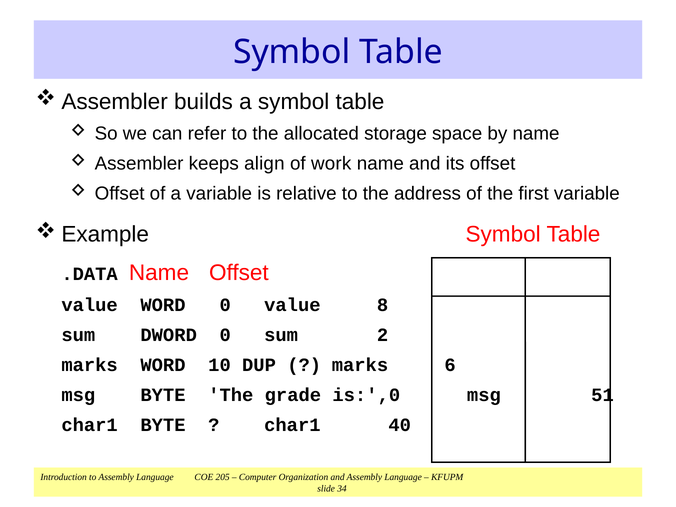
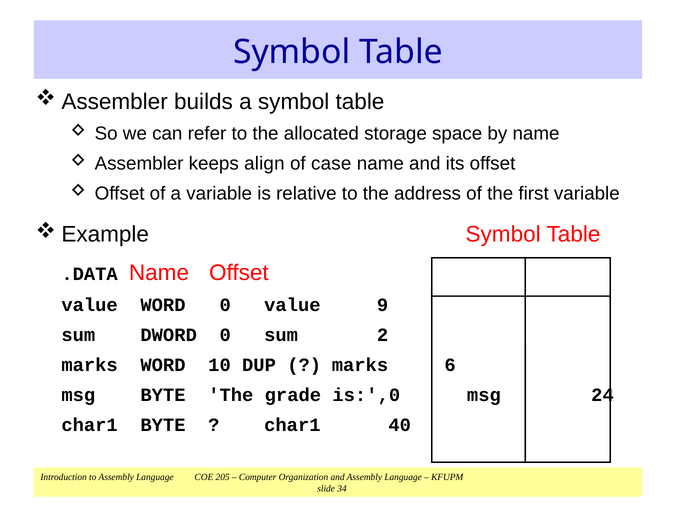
work: work -> case
8: 8 -> 9
51: 51 -> 24
